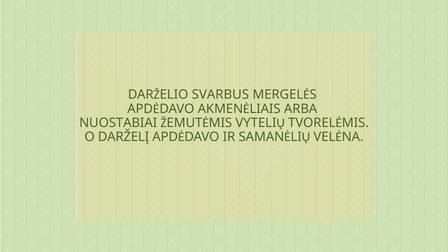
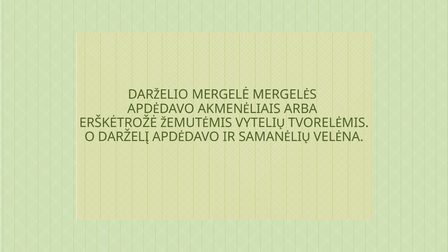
SVARBUS: SVARBUS -> MERGELĖ
NUOSTABIAI: NUOSTABIAI -> ERŠKĖTROŽĖ
